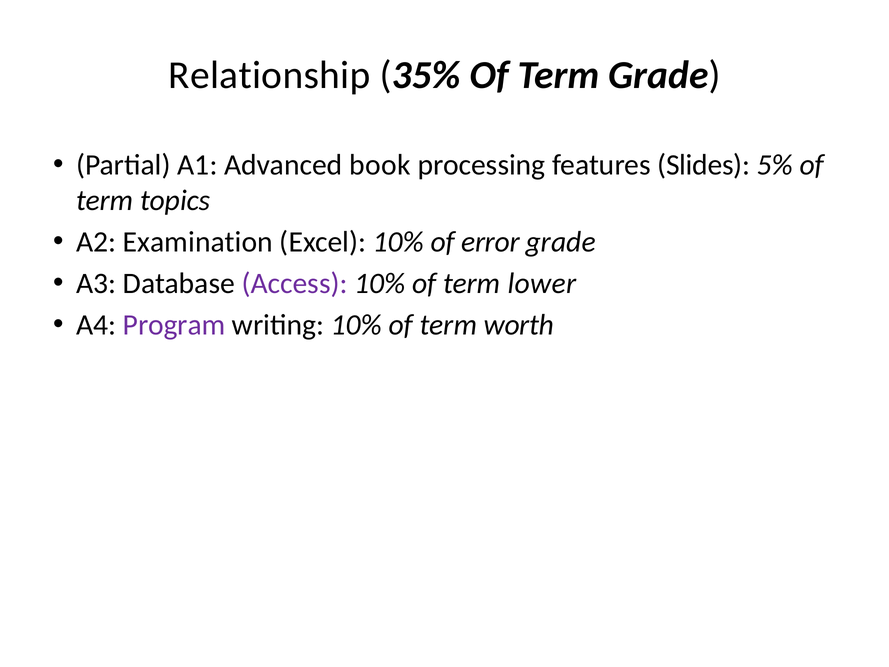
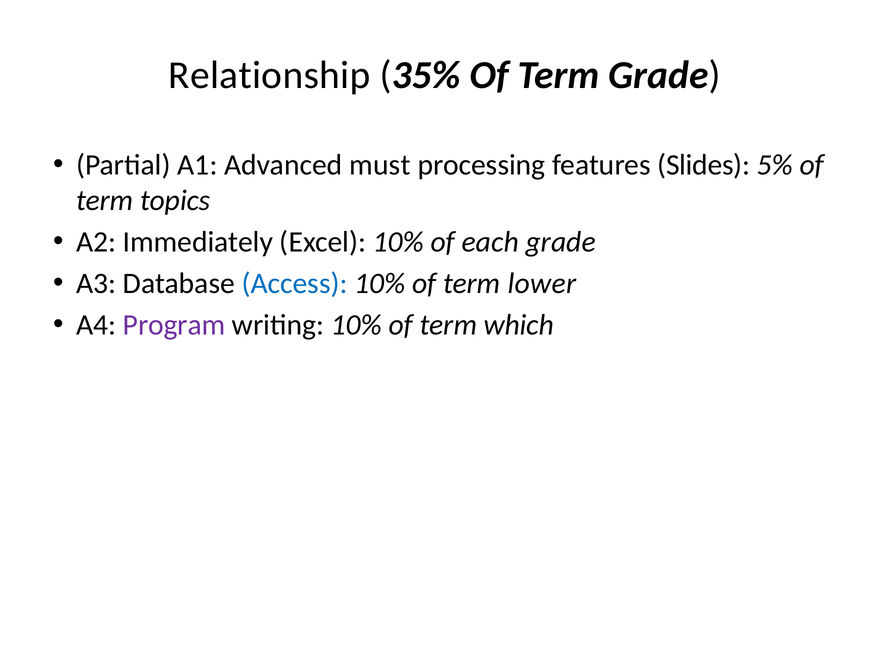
book: book -> must
Examination: Examination -> Immediately
error: error -> each
Access colour: purple -> blue
worth: worth -> which
